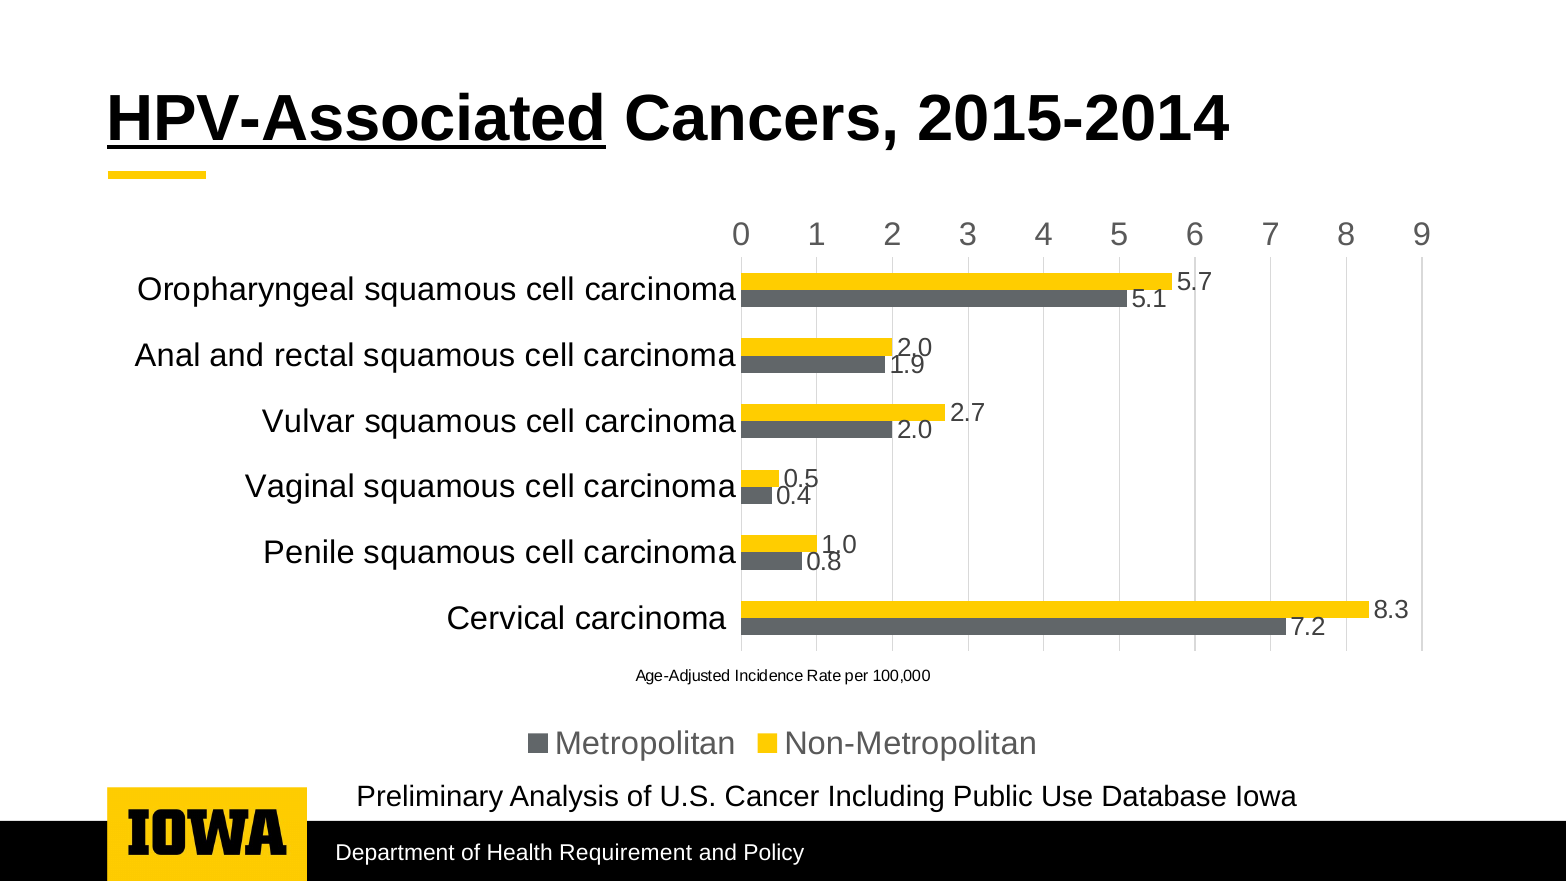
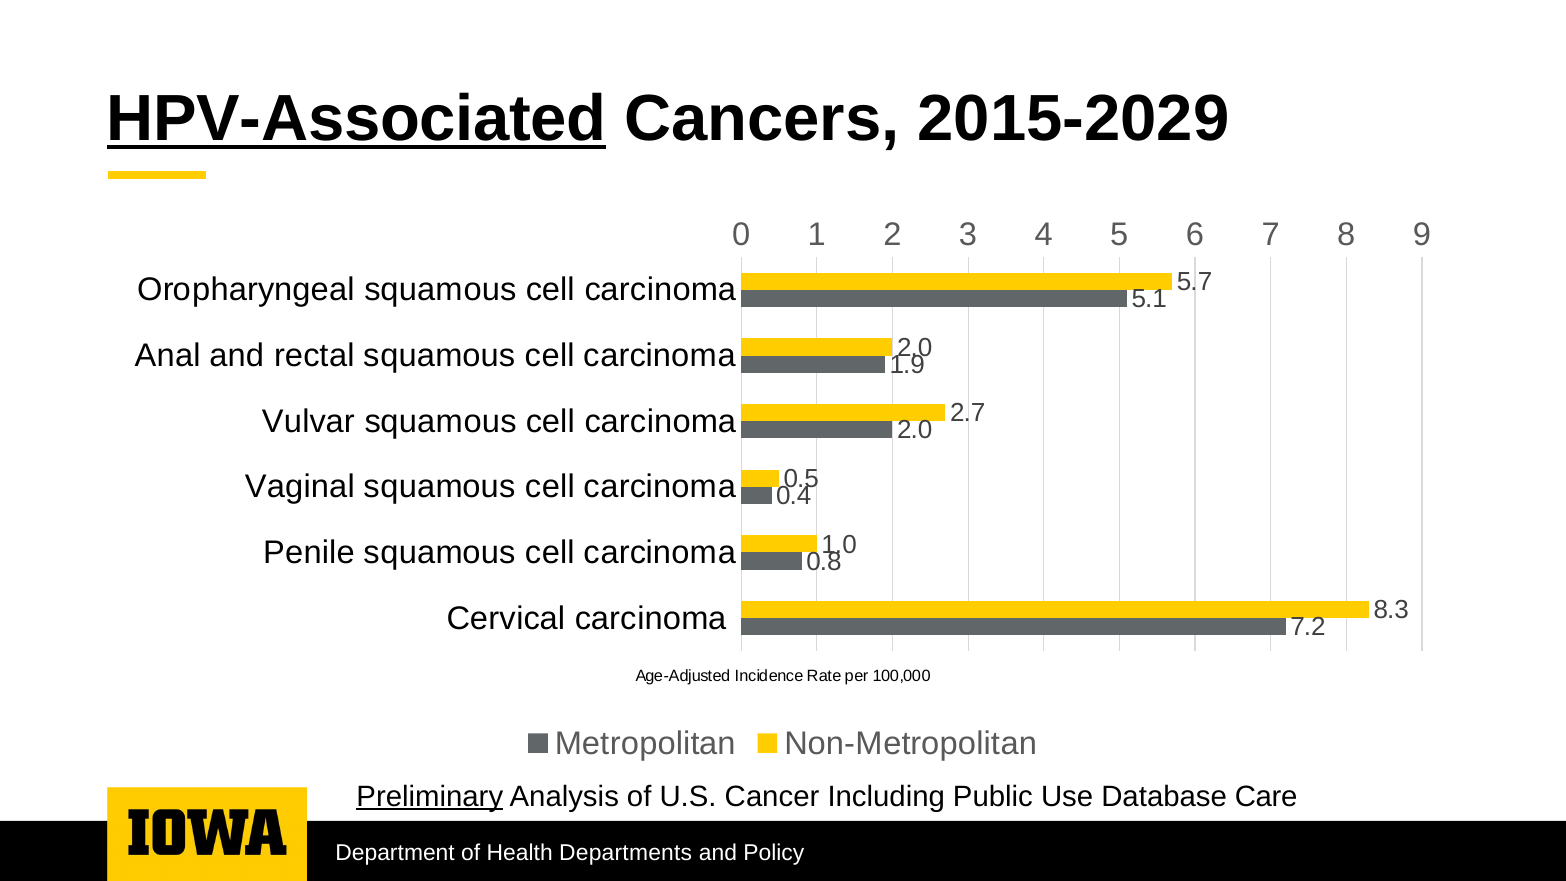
2015-2014: 2015-2014 -> 2015-2029
Preliminary underline: none -> present
Iowa: Iowa -> Care
Requirement: Requirement -> Departments
